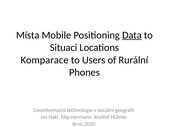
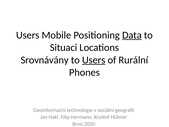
Místa at (28, 35): Místa -> Users
Komparace: Komparace -> Srovnávány
Users at (94, 60) underline: none -> present
